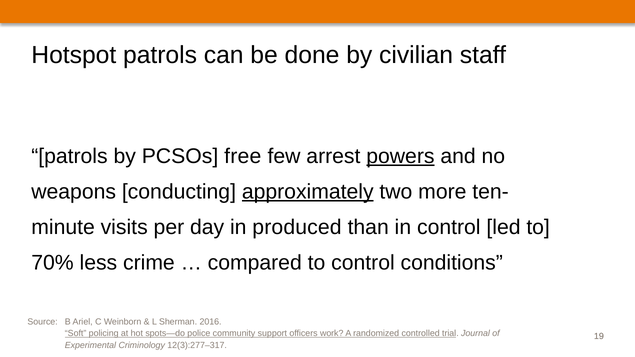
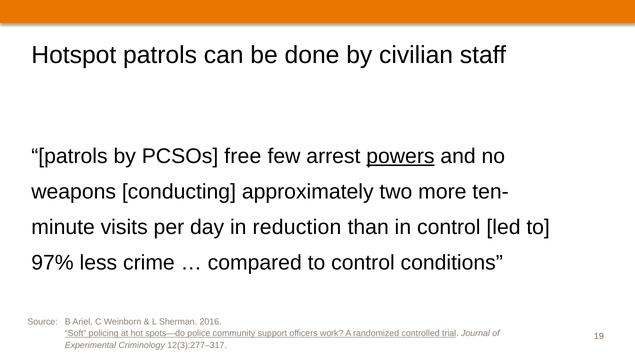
approximately underline: present -> none
produced: produced -> reduction
70%: 70% -> 97%
